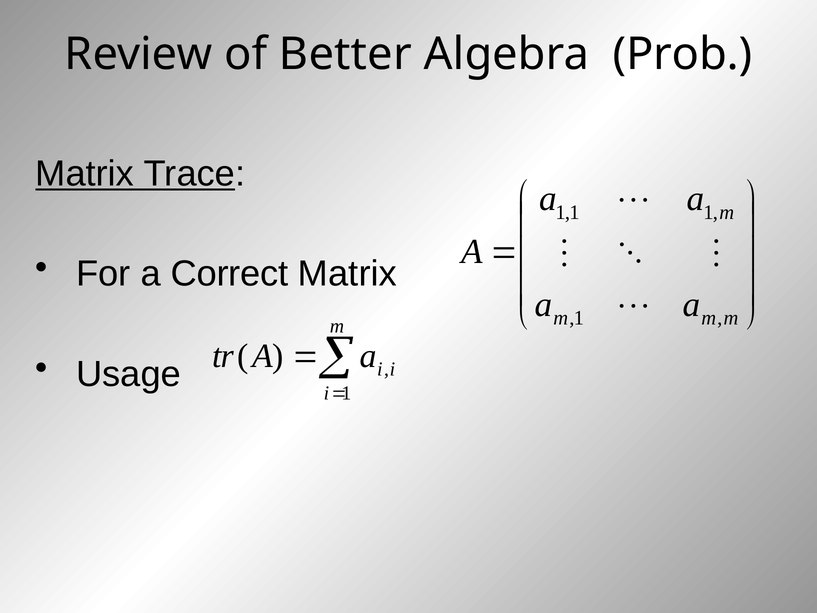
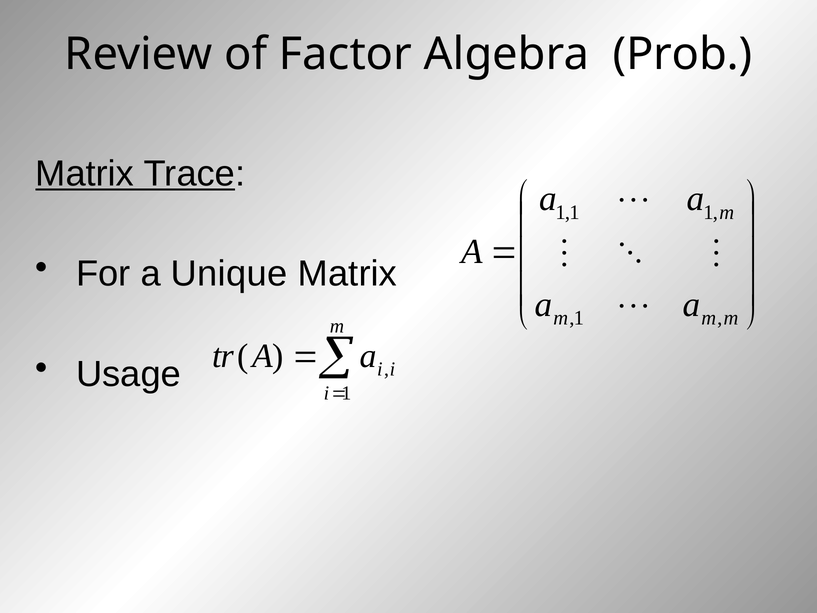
Better: Better -> Factor
Correct: Correct -> Unique
